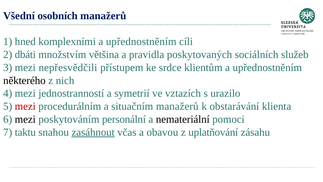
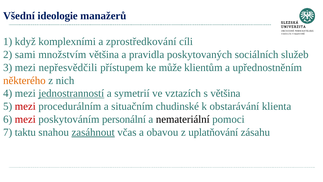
osobních: osobních -> ideologie
hned: hned -> když
komplexními a upřednostněním: upřednostněním -> zprostředkování
dbáti: dbáti -> sami
srdce: srdce -> může
některého colour: black -> orange
jednostranností underline: none -> present
s urazilo: urazilo -> většina
situačním manažerů: manažerů -> chudinské
mezi at (25, 119) colour: black -> red
